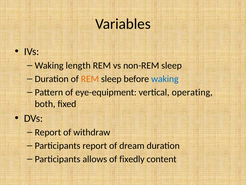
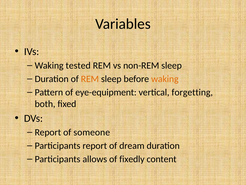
length: length -> tested
waking at (165, 79) colour: blue -> orange
operating: operating -> forgetting
withdraw: withdraw -> someone
